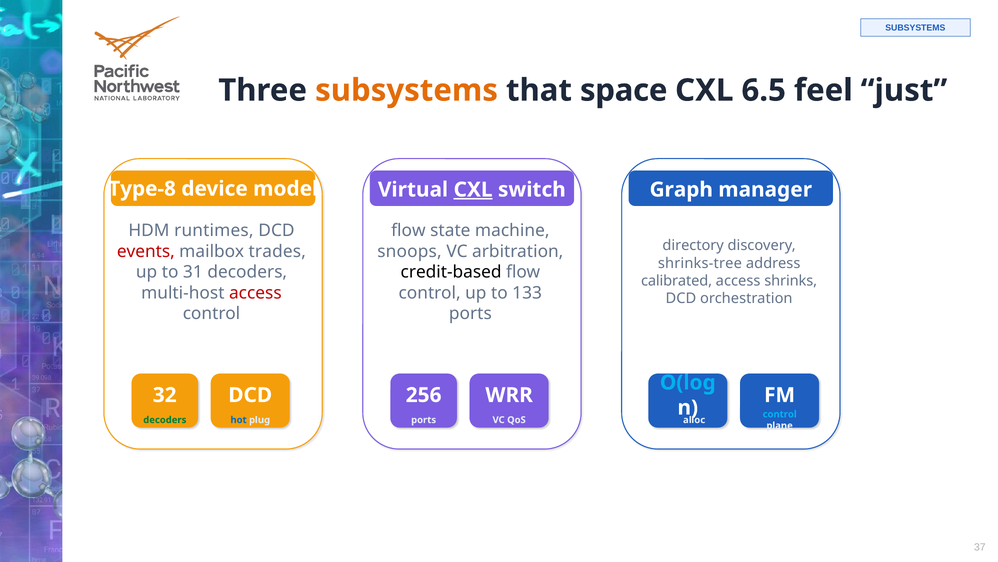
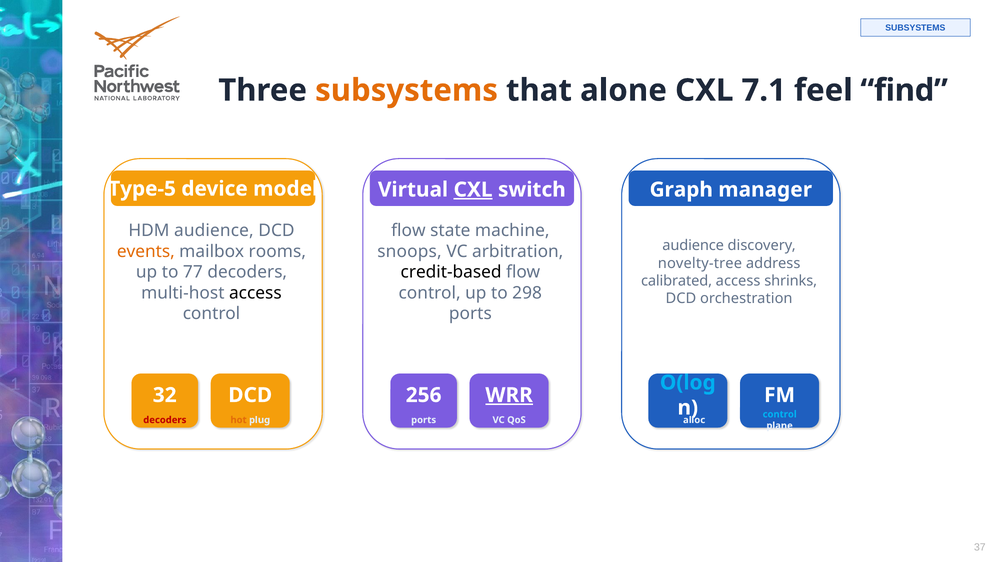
space: space -> alone
6.5: 6.5 -> 7.1
just: just -> find
Type-8: Type-8 -> Type-5
HDM runtimes: runtimes -> audience
directory at (693, 245): directory -> audience
events colour: red -> orange
trades: trades -> rooms
shrinks-tree: shrinks-tree -> novelty-tree
31: 31 -> 77
access at (255, 293) colour: red -> black
133: 133 -> 298
WRR underline: none -> present
decoders at (165, 419) colour: green -> red
hot colour: blue -> orange
